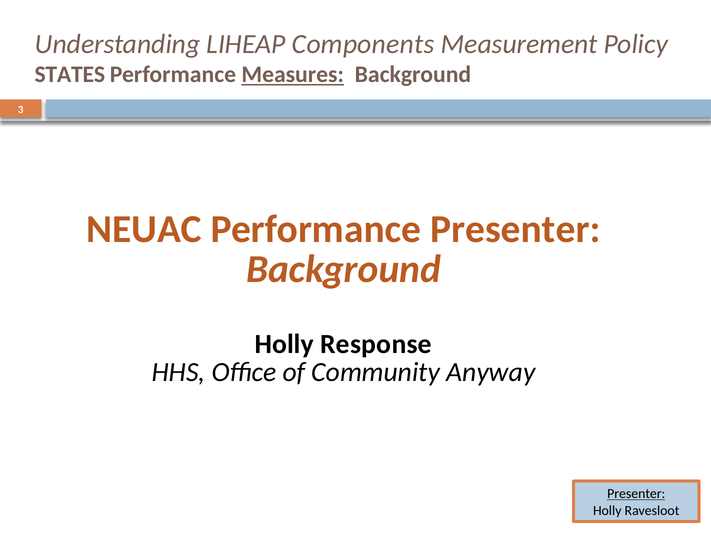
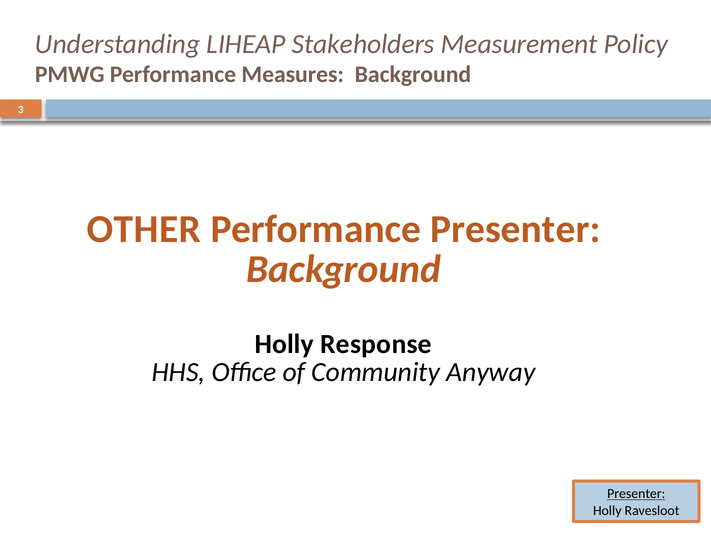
Components: Components -> Stakeholders
STATES: STATES -> PMWG
Measures underline: present -> none
NEUAC: NEUAC -> OTHER
